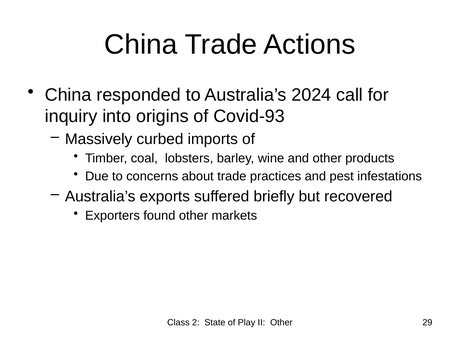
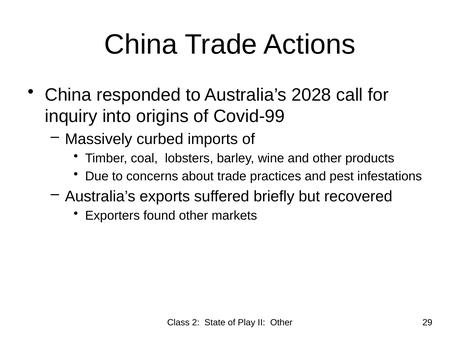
2024: 2024 -> 2028
Covid-93: Covid-93 -> Covid-99
